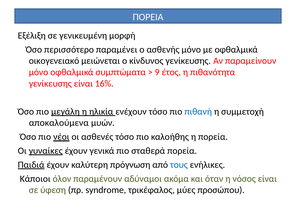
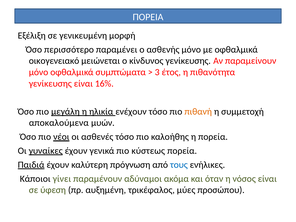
9: 9 -> 3
πιθανή colour: blue -> orange
σταθερά: σταθερά -> κύστεως
όλον: όλον -> γίνει
syndrome: syndrome -> αυξημένη
